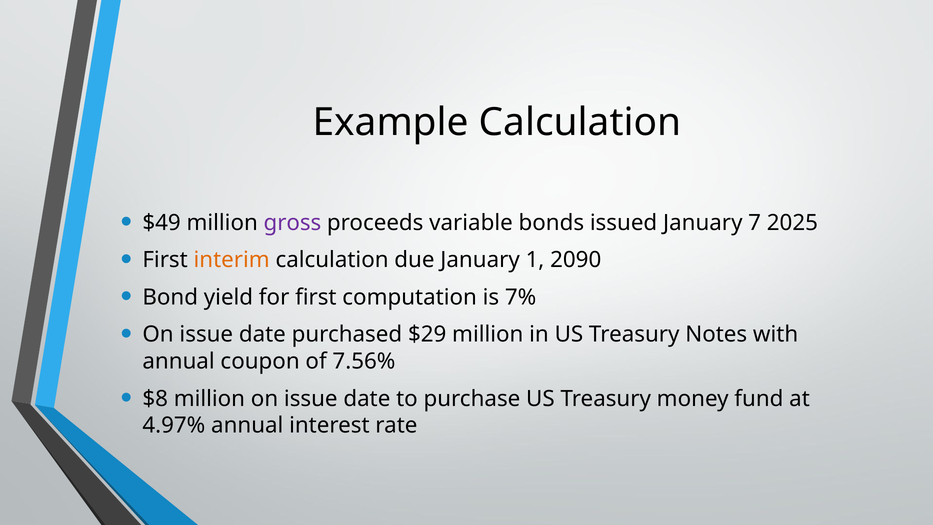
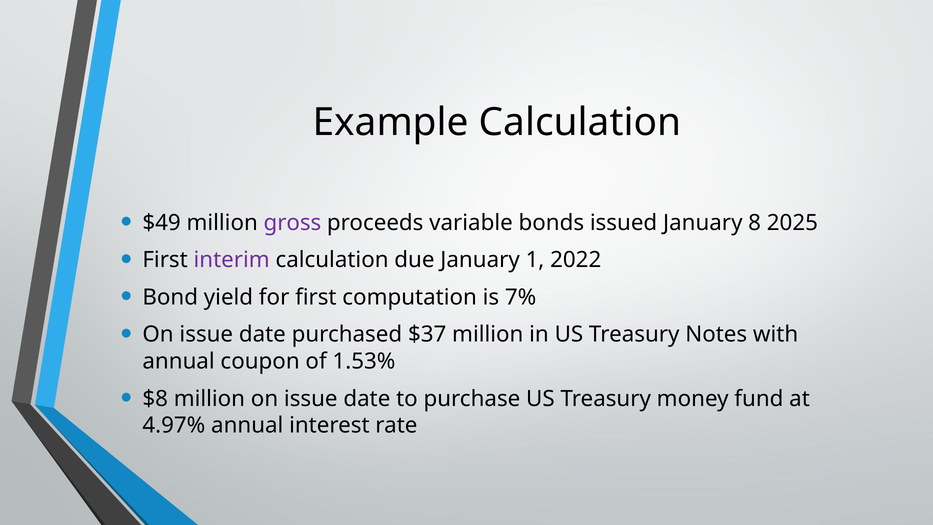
7: 7 -> 8
interim colour: orange -> purple
2090: 2090 -> 2022
$29: $29 -> $37
7.56%: 7.56% -> 1.53%
